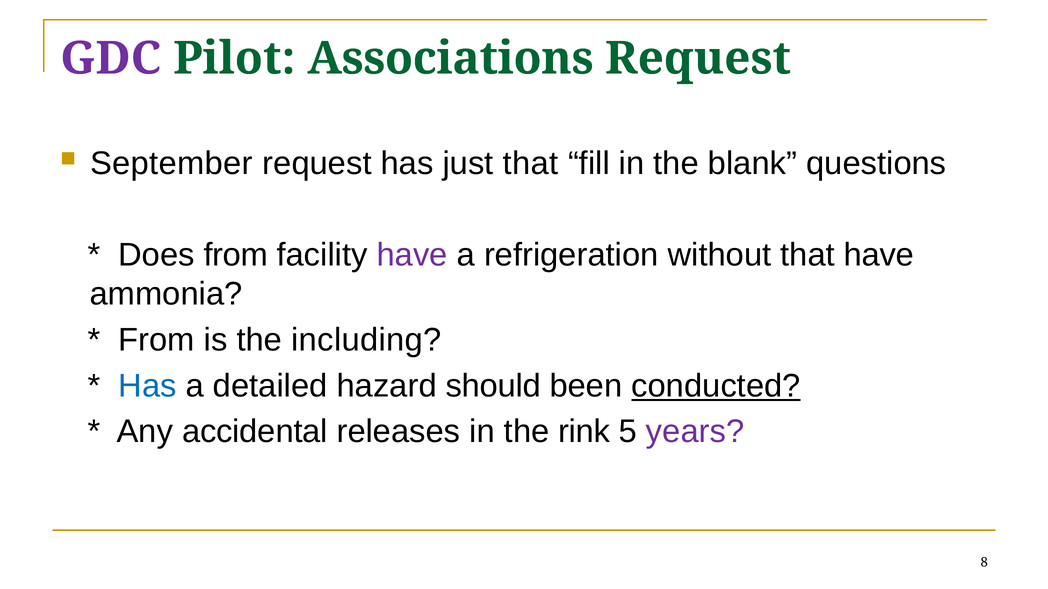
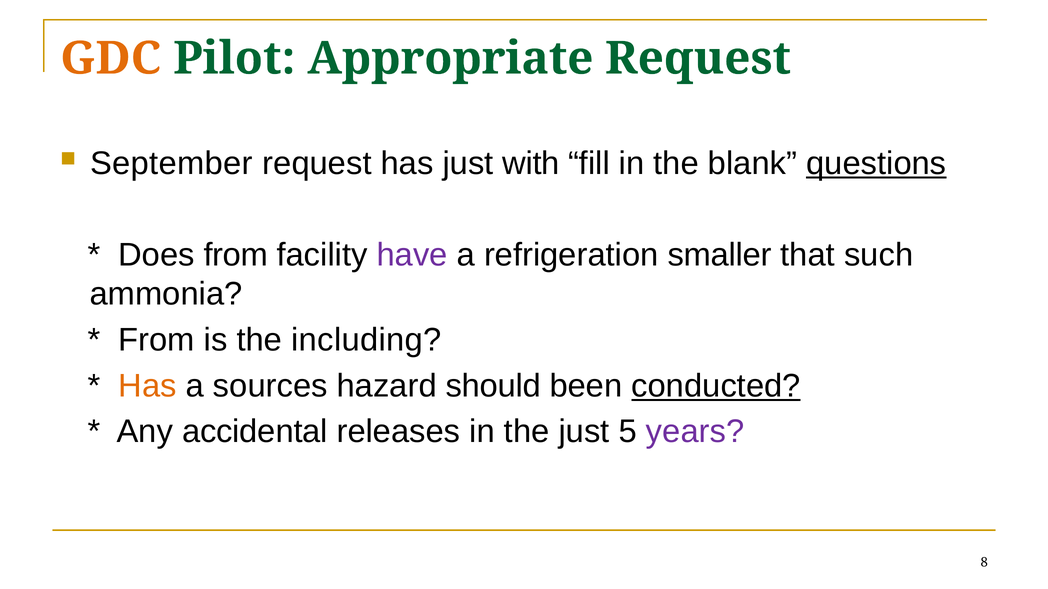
GDC colour: purple -> orange
Associations: Associations -> Appropriate
just that: that -> with
questions underline: none -> present
without: without -> smaller
that have: have -> such
Has at (147, 386) colour: blue -> orange
detailed: detailed -> sources
the rink: rink -> just
